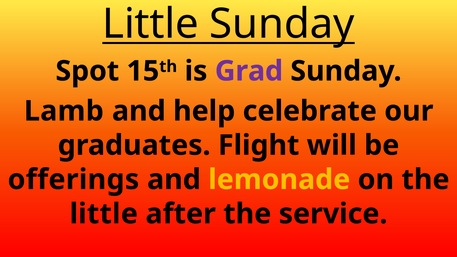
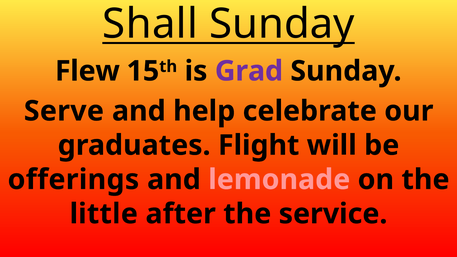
Little at (150, 24): Little -> Shall
Spot: Spot -> Flew
Lamb: Lamb -> Serve
lemonade colour: yellow -> pink
